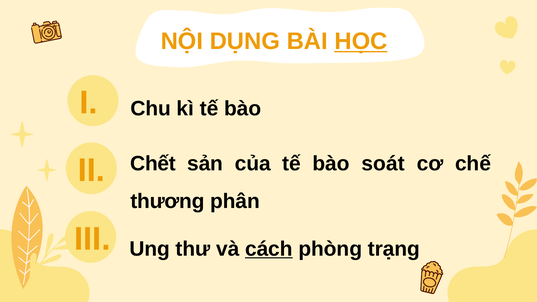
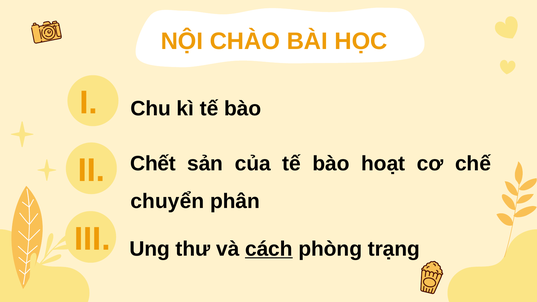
DỤNG: DỤNG -> CHÀO
HỌC underline: present -> none
soát: soát -> hoạt
thương: thương -> chuyển
